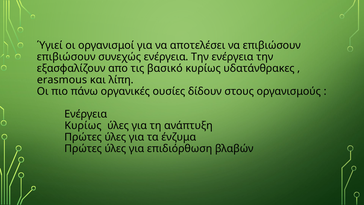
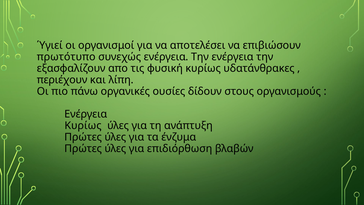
επιβιώσουν at (66, 57): επιβιώσουν -> πρωτότυπο
βασικό: βασικό -> φυσική
erasmous: erasmous -> περιέχουν
